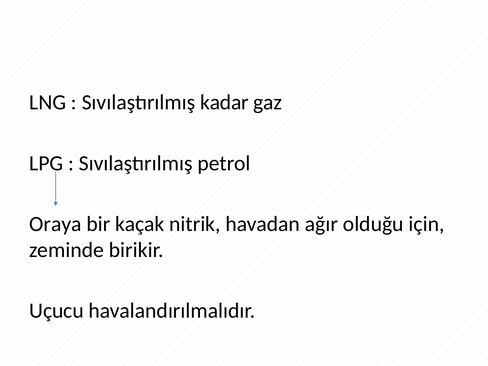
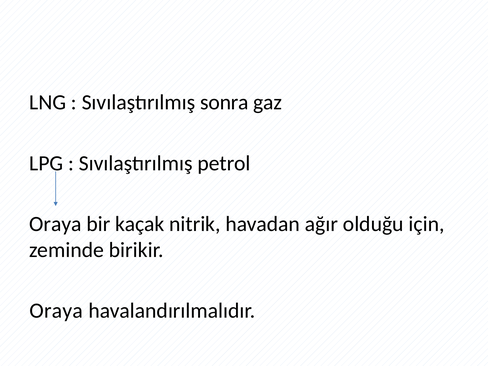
kadar: kadar -> sonra
Uçucu at (57, 311): Uçucu -> Oraya
